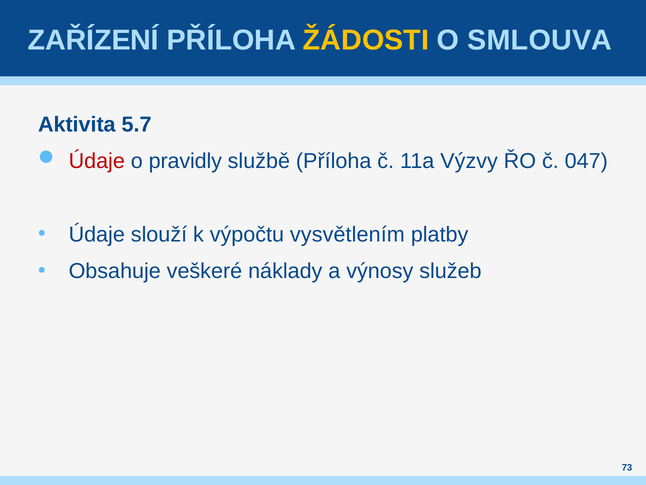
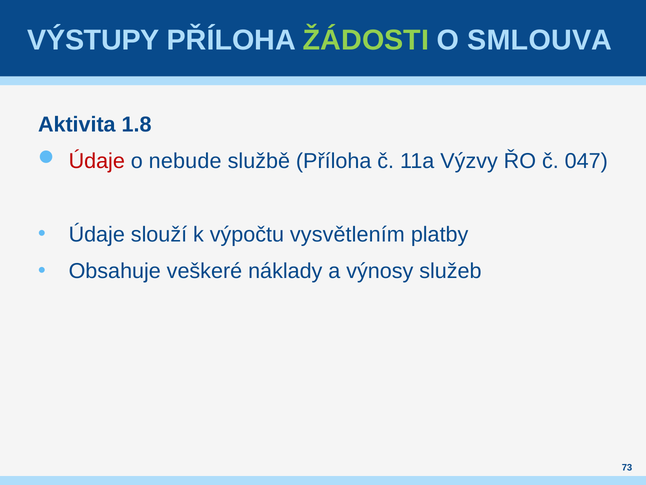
ZAŘÍZENÍ: ZAŘÍZENÍ -> VÝSTUPY
ŽÁDOSTI colour: yellow -> light green
5.7: 5.7 -> 1.8
pravidly: pravidly -> nebude
